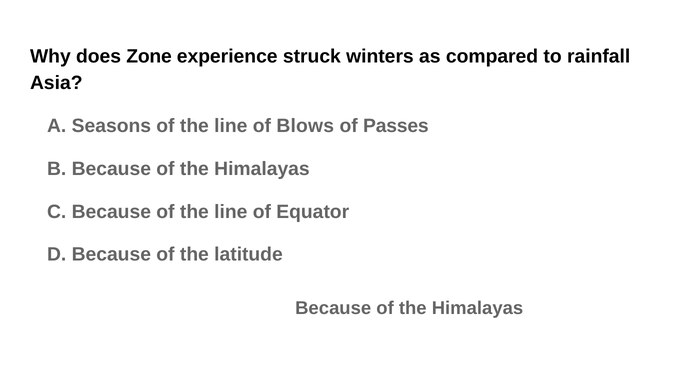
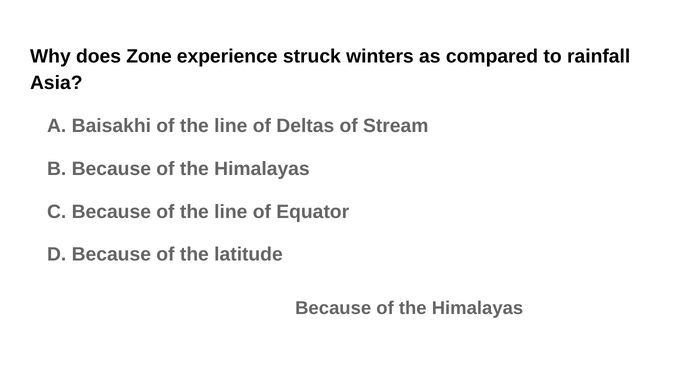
Seasons: Seasons -> Baisakhi
Blows: Blows -> Deltas
Passes: Passes -> Stream
